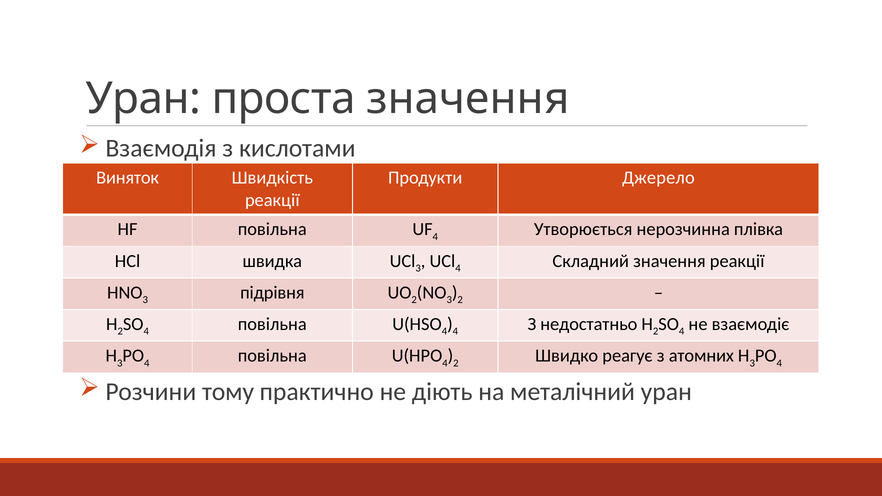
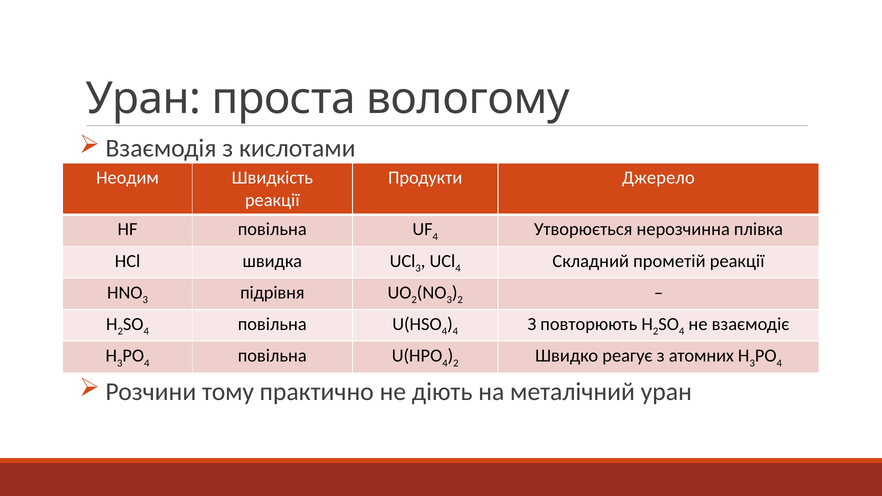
проста значення: значення -> вологому
Виняток: Виняток -> Неодим
Складний значення: значення -> прометій
недостатньо: недостатньо -> повторюють
